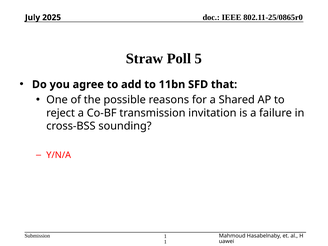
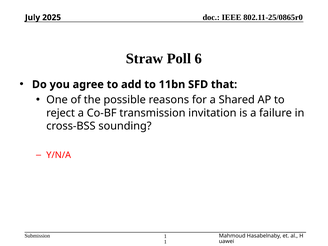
5: 5 -> 6
